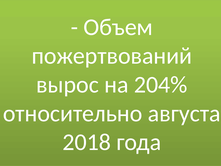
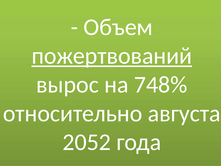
пожертвований underline: none -> present
204%: 204% -> 748%
2018: 2018 -> 2052
